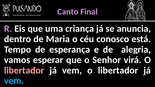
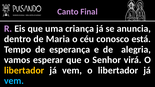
libertador at (24, 71) colour: pink -> yellow
